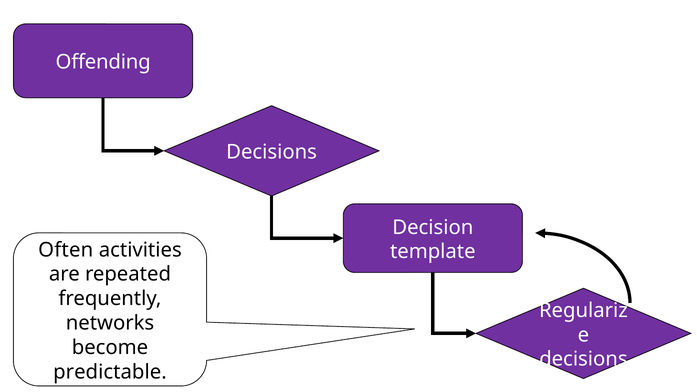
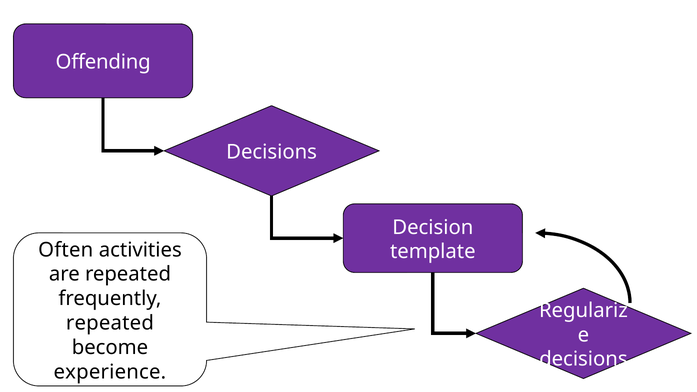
networks at (110, 323): networks -> repeated
predictable: predictable -> experience
